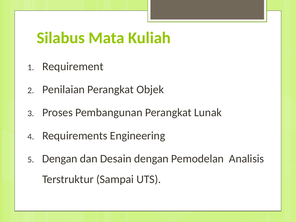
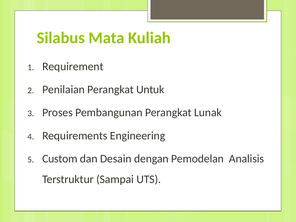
Objek: Objek -> Untuk
Dengan at (60, 159): Dengan -> Custom
